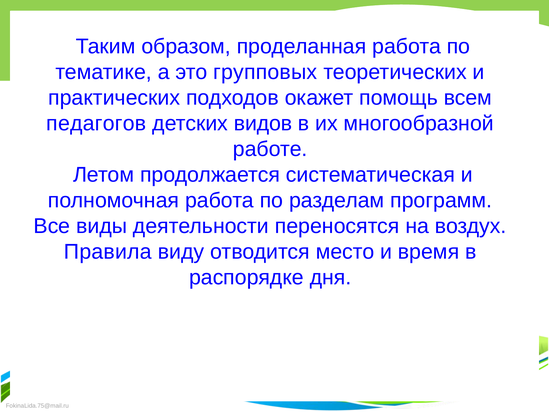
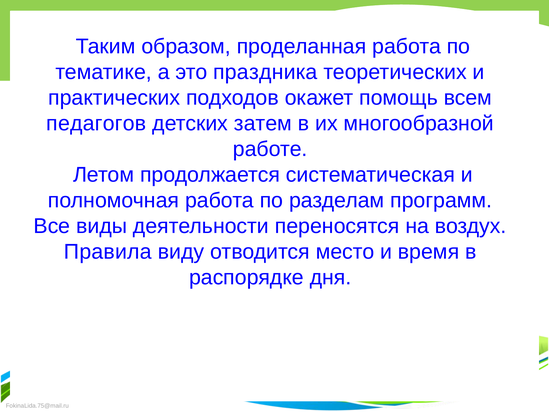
групповых: групповых -> праздника
видов: видов -> затем
